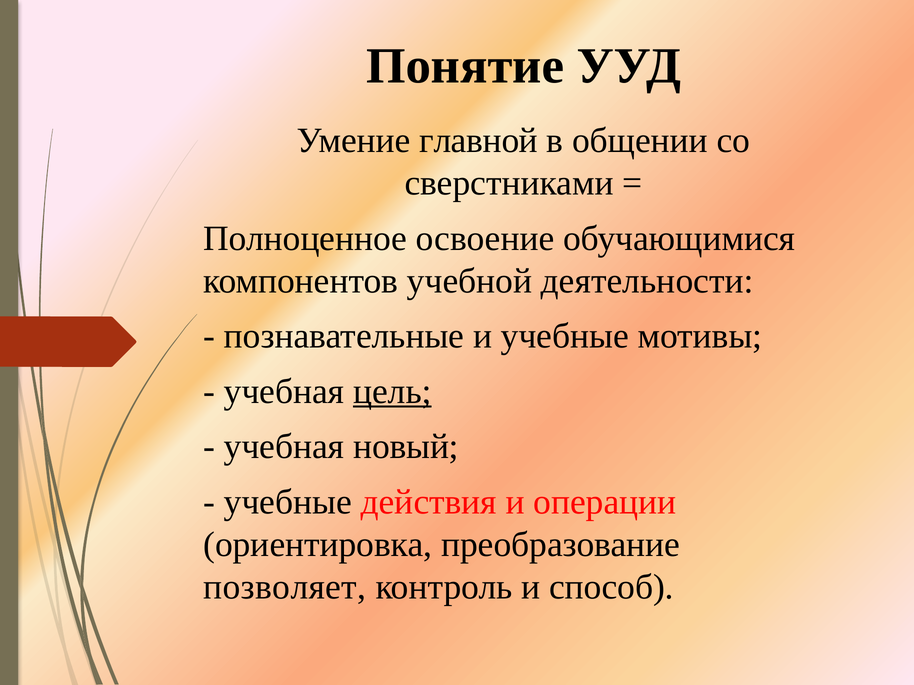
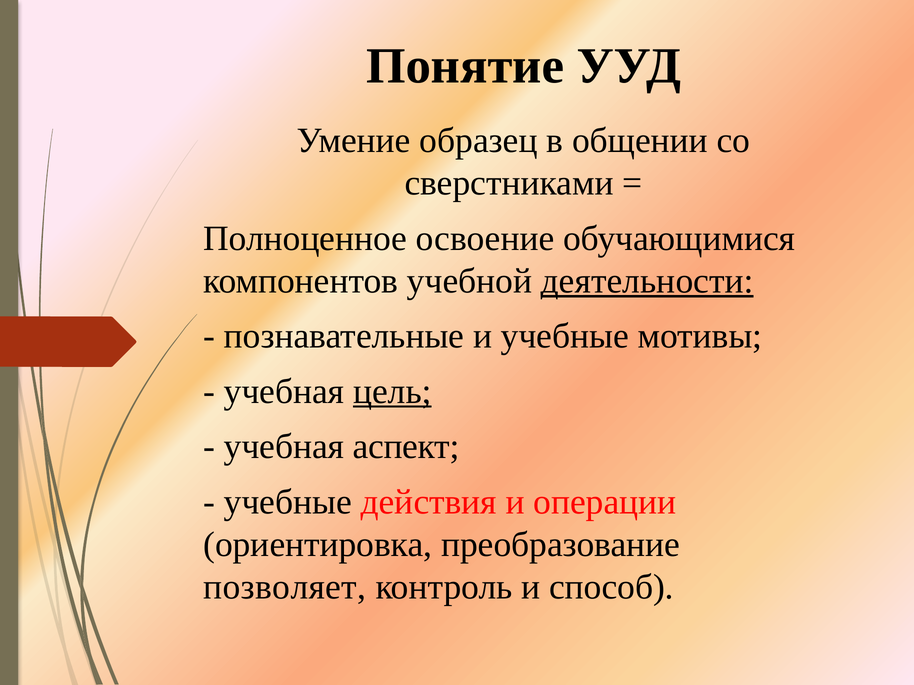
главной: главной -> образец
деятельности underline: none -> present
новый: новый -> аспект
